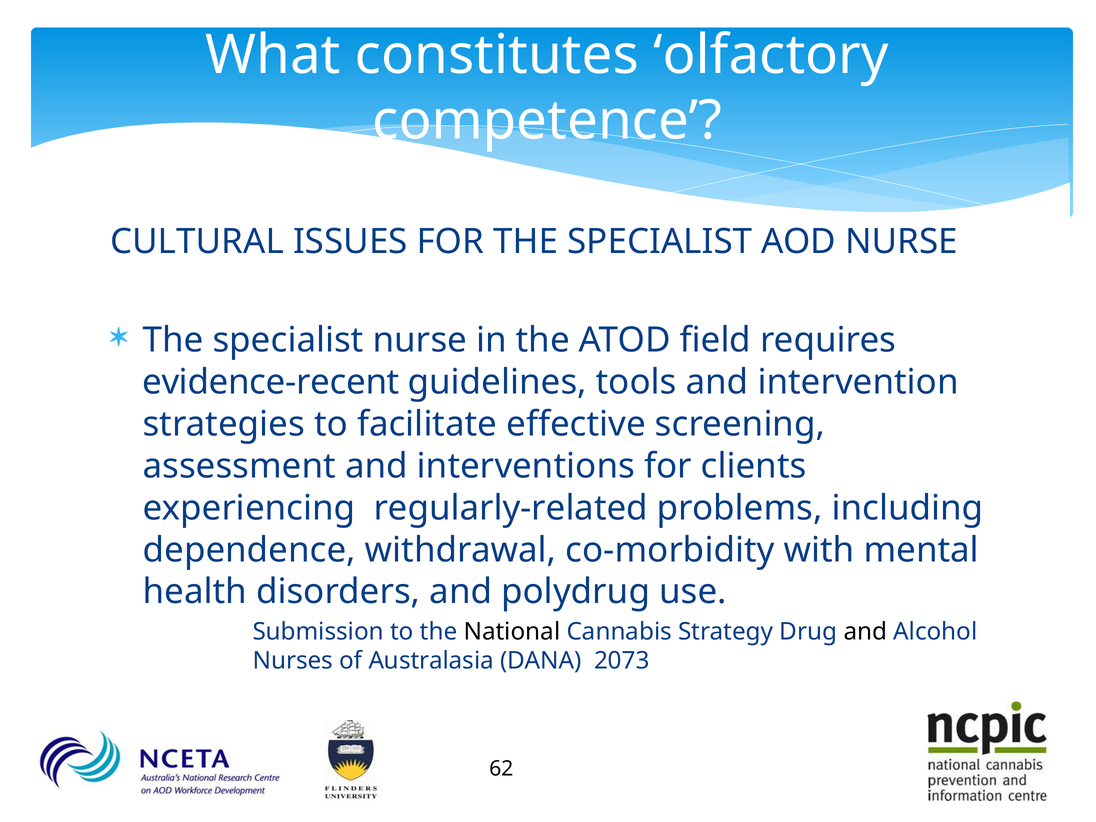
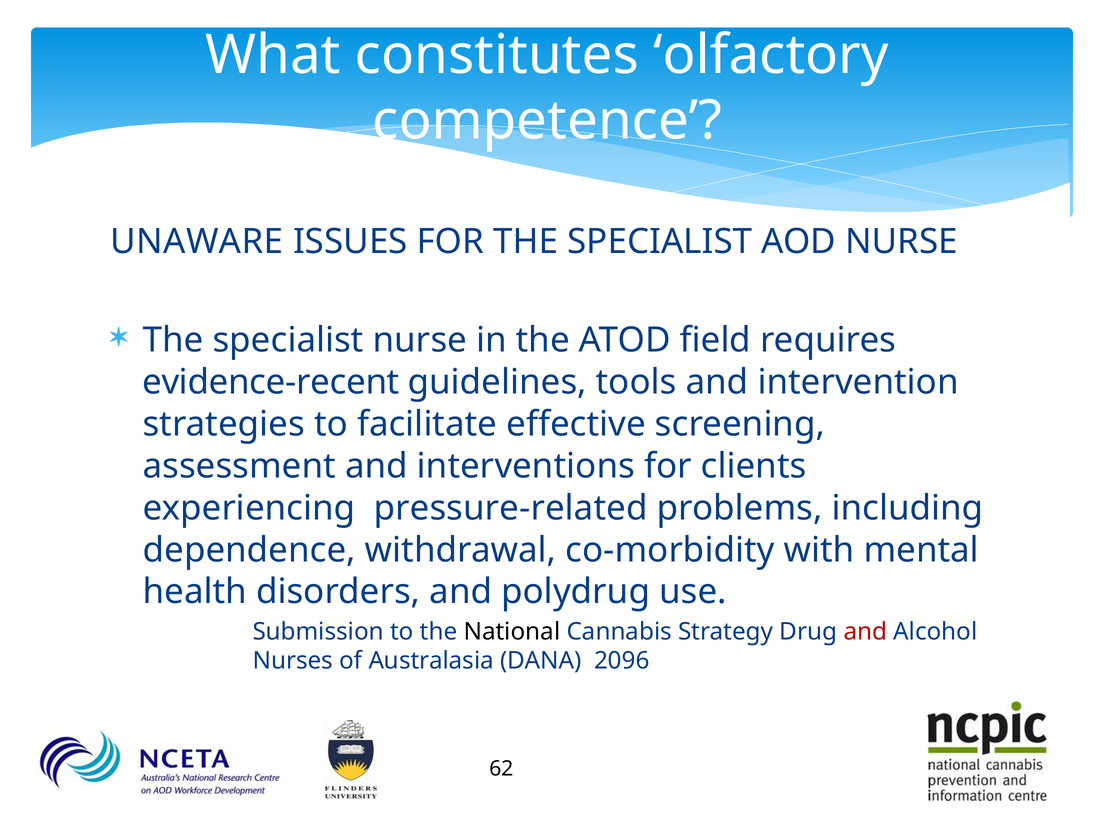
CULTURAL: CULTURAL -> UNAWARE
regularly-related: regularly-related -> pressure-related
and at (865, 632) colour: black -> red
2073: 2073 -> 2096
